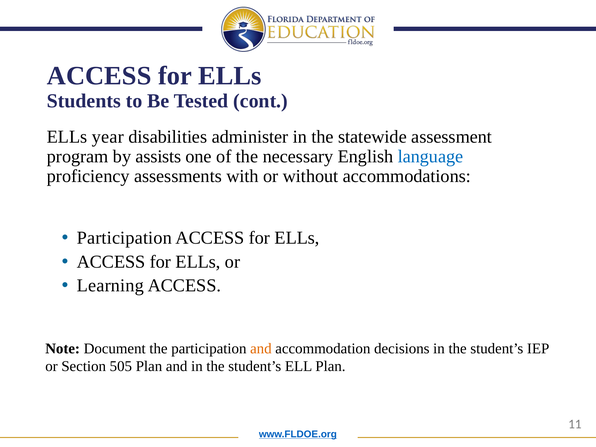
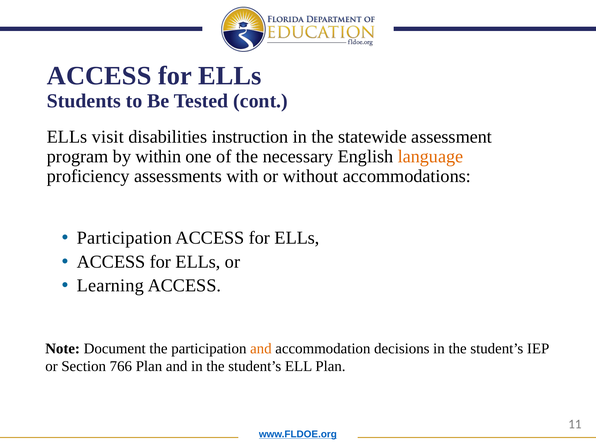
year: year -> visit
administer: administer -> instruction
assists: assists -> within
language colour: blue -> orange
505: 505 -> 766
